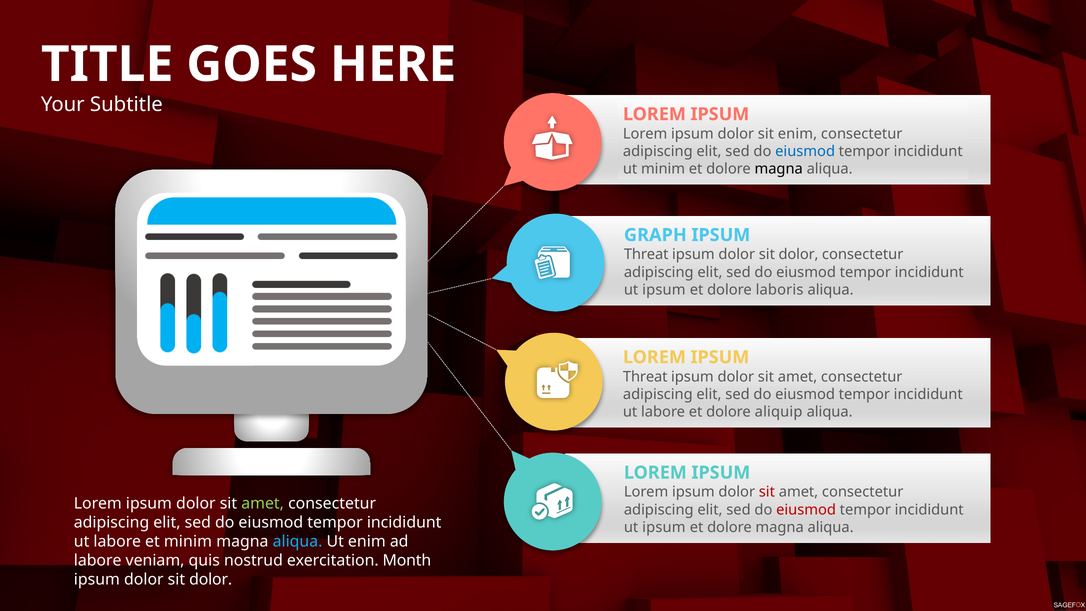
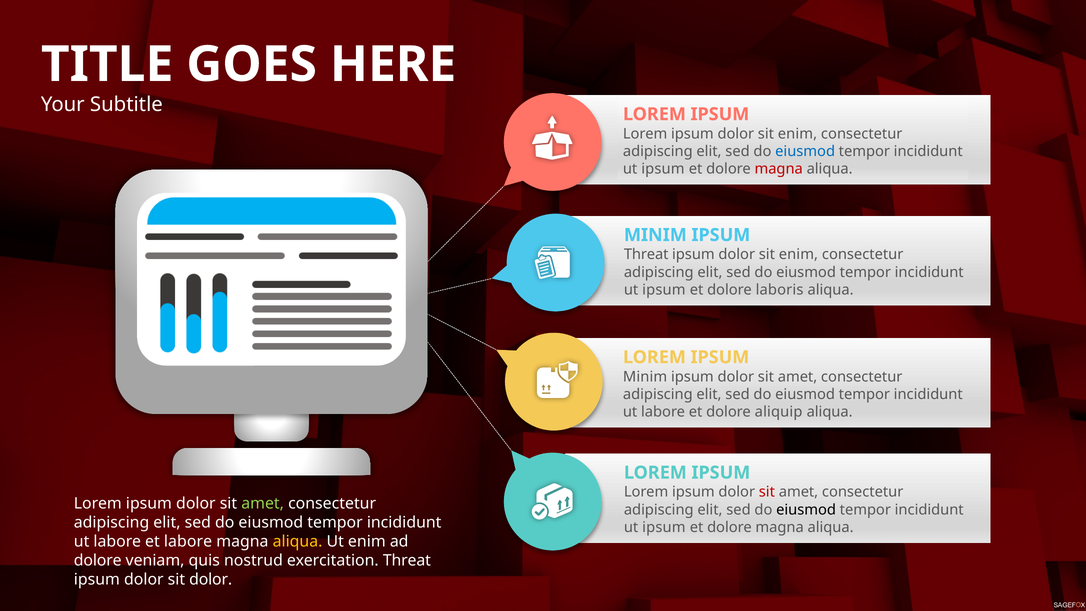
minim at (663, 169): minim -> ipsum
magna at (779, 169) colour: black -> red
GRAPH at (655, 235): GRAPH -> MINIM
dolor at (799, 254): dolor -> enim
Threat at (645, 377): Threat -> Minim
eiusmod at (806, 510) colour: red -> black
et minim: minim -> labore
aliqua at (298, 541) colour: light blue -> yellow
labore at (98, 560): labore -> dolore
exercitation Month: Month -> Threat
